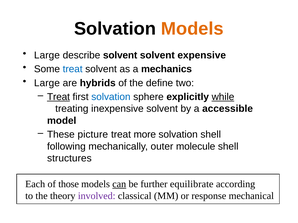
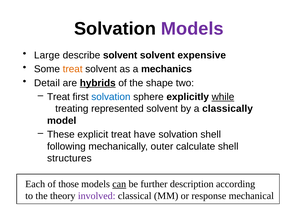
Models at (192, 29) colour: orange -> purple
treat at (73, 69) colour: blue -> orange
Large at (47, 83): Large -> Detail
hybrids underline: none -> present
define: define -> shape
Treat at (58, 97) underline: present -> none
inexpensive: inexpensive -> represented
accessible: accessible -> classically
picture: picture -> explicit
more: more -> have
molecule: molecule -> calculate
equilibrate: equilibrate -> description
